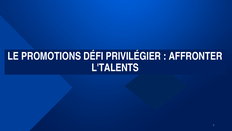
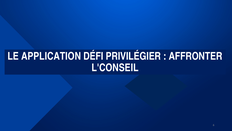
PROMOTIONS: PROMOTIONS -> APPLICATION
L'TALENTS: L'TALENTS -> L'CONSEIL
